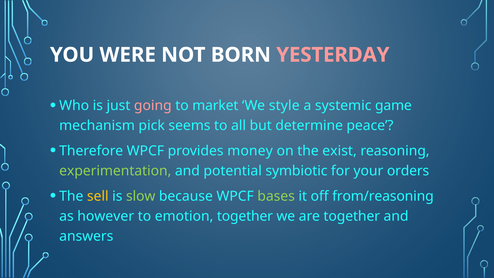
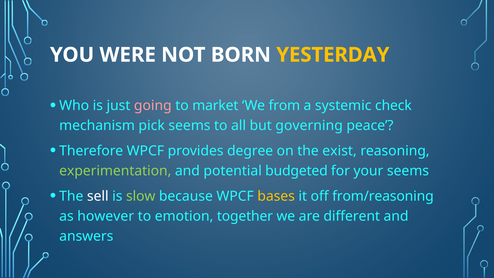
YESTERDAY colour: pink -> yellow
style: style -> from
game: game -> check
determine: determine -> governing
money: money -> degree
symbiotic: symbiotic -> budgeted
your orders: orders -> seems
sell colour: yellow -> white
bases colour: light green -> yellow
are together: together -> different
